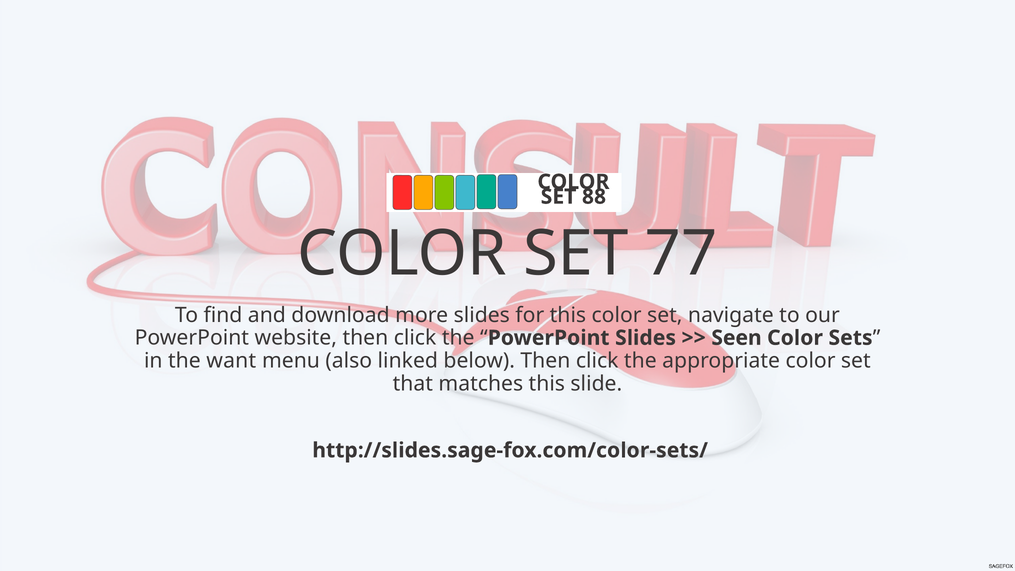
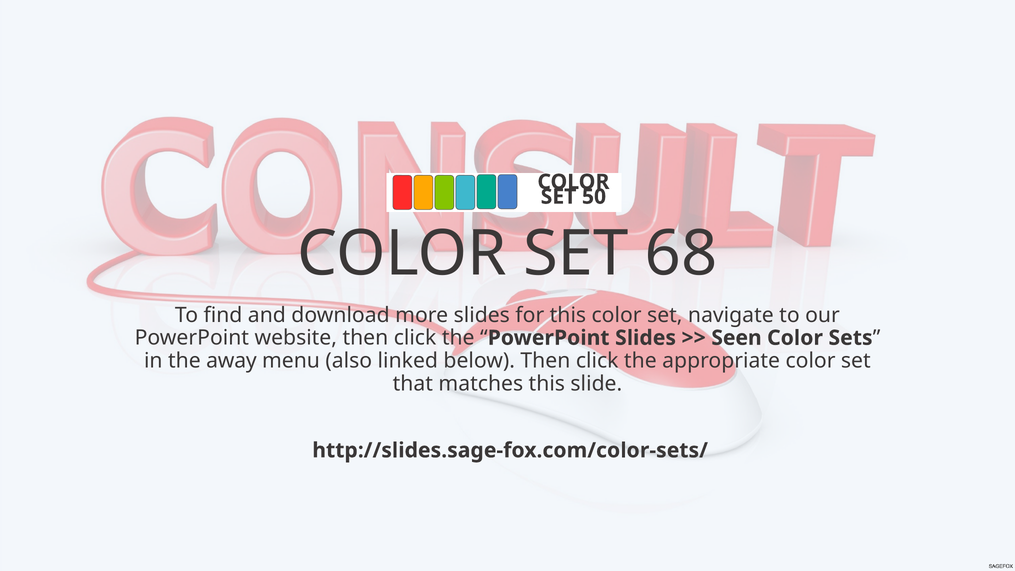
88: 88 -> 50
77: 77 -> 68
want: want -> away
